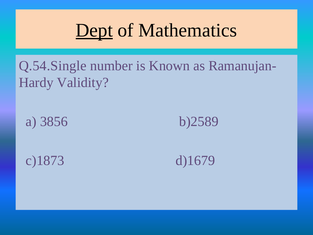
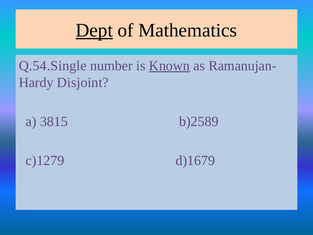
Known underline: none -> present
Validity: Validity -> Disjoint
3856: 3856 -> 3815
c)1873: c)1873 -> c)1279
